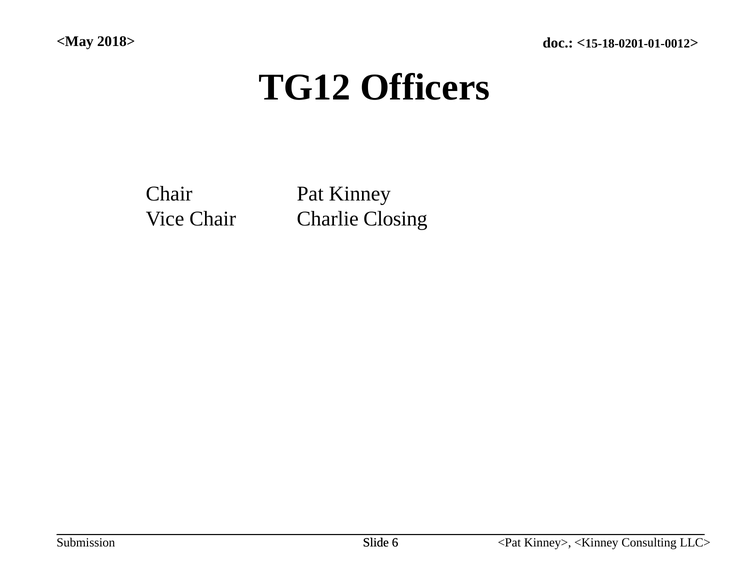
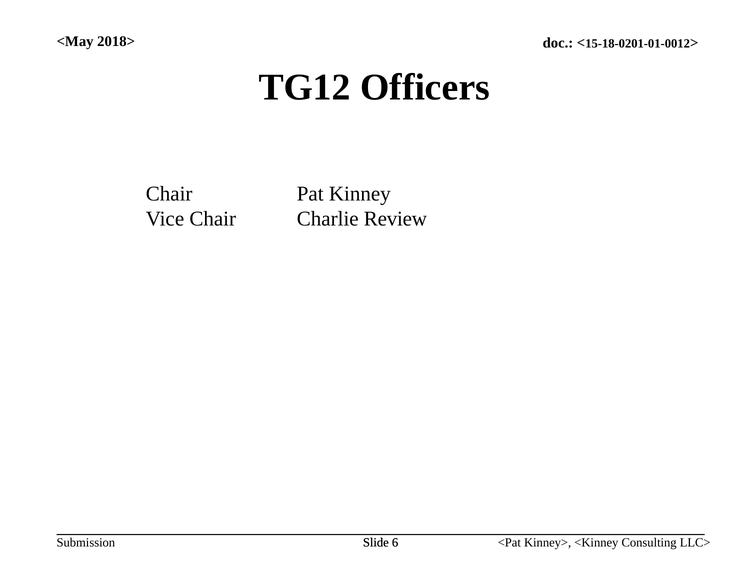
Closing: Closing -> Review
